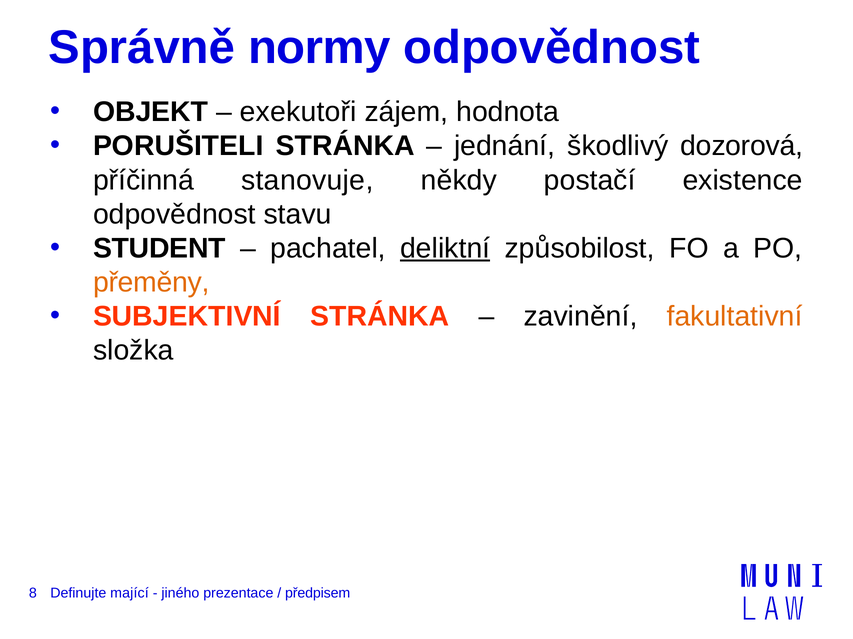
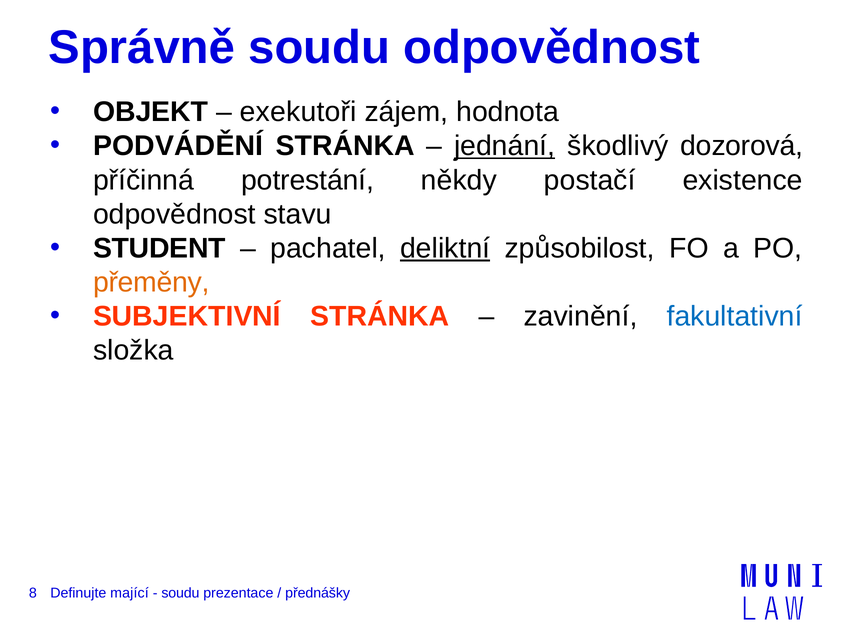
Správně normy: normy -> soudu
PORUŠITELI: PORUŠITELI -> PODVÁDĚNÍ
jednání underline: none -> present
stanovuje: stanovuje -> potrestání
fakultativní colour: orange -> blue
jiného at (180, 594): jiného -> soudu
předpisem: předpisem -> přednášky
